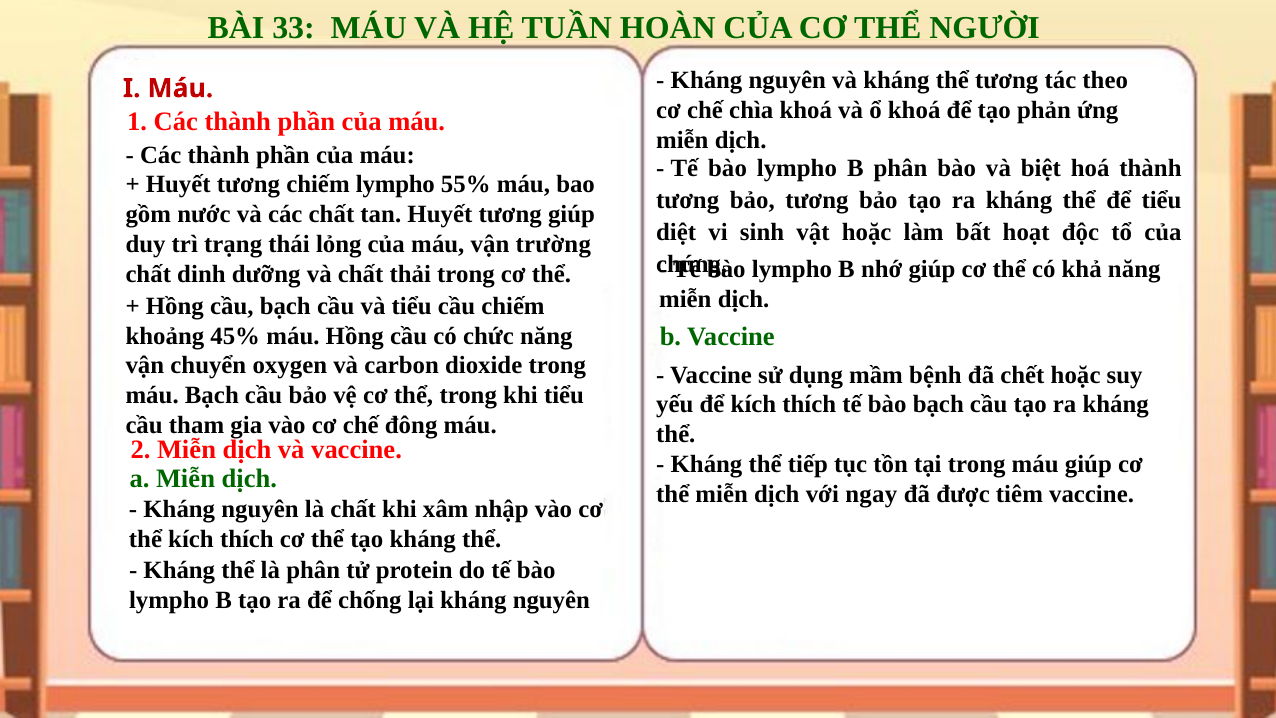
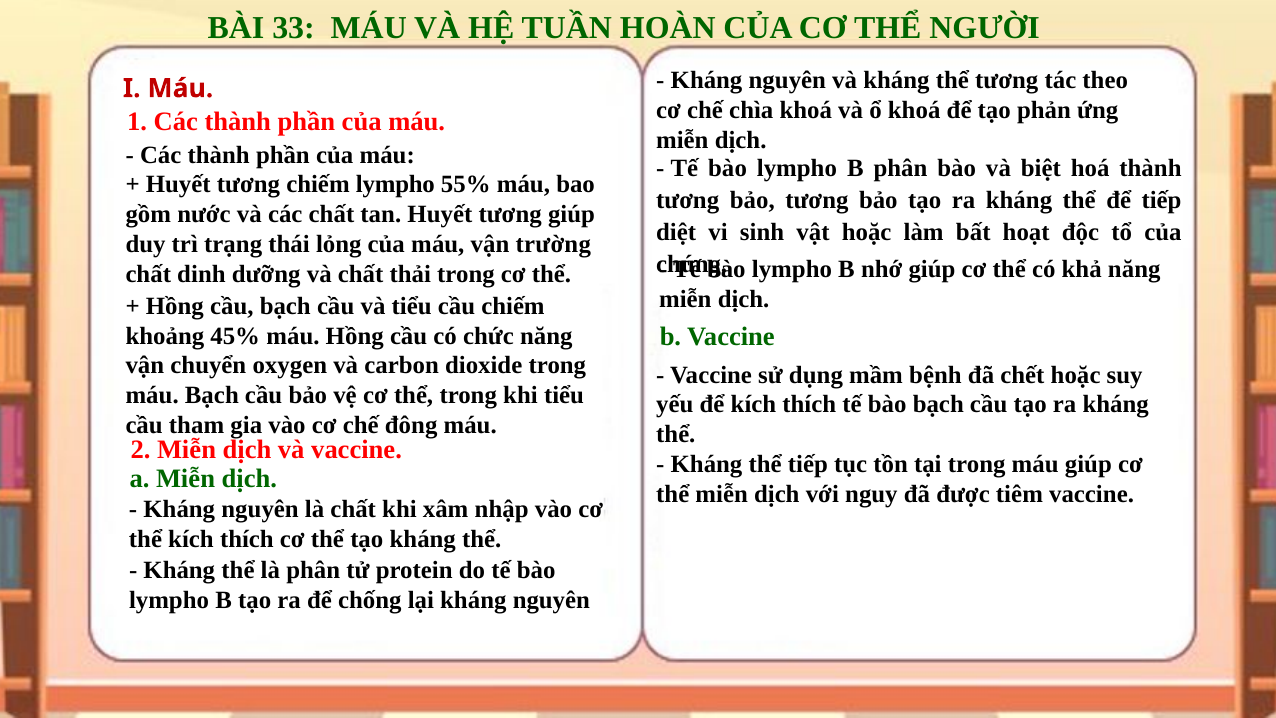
để tiểu: tiểu -> tiếp
ngay: ngay -> nguy
